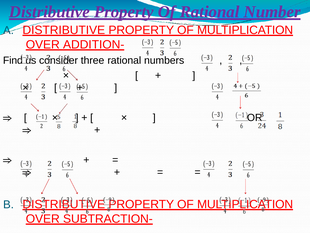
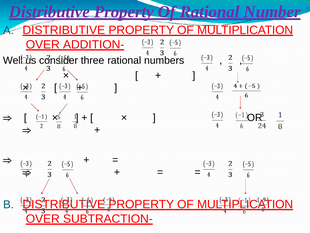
Find: Find -> Well
